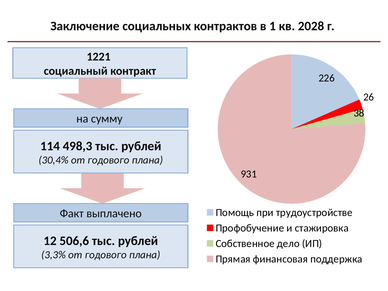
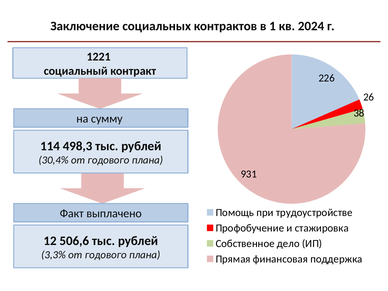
2028: 2028 -> 2024
